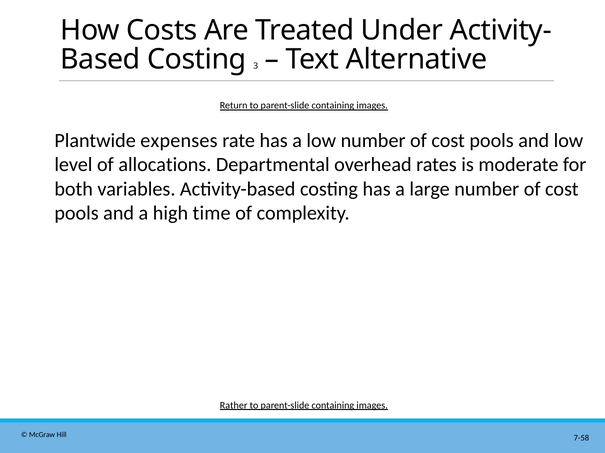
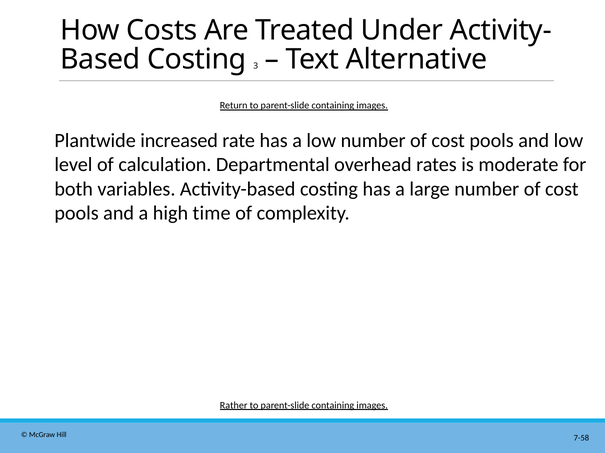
expenses: expenses -> increased
allocations: allocations -> calculation
